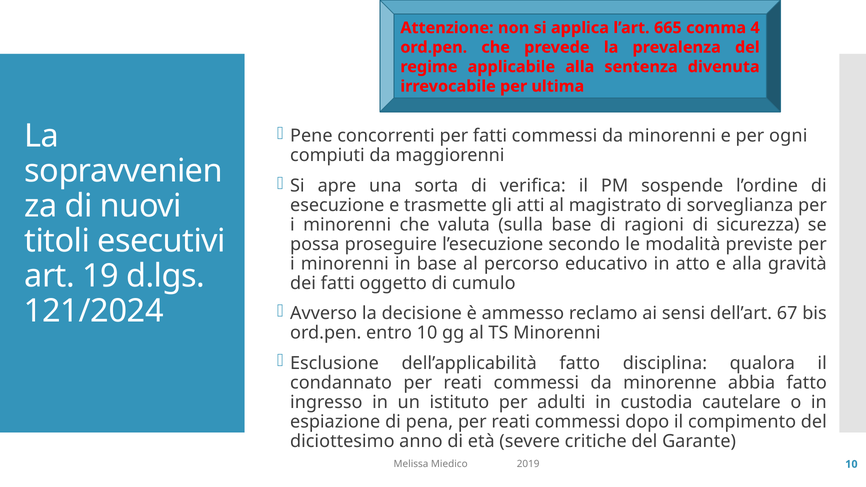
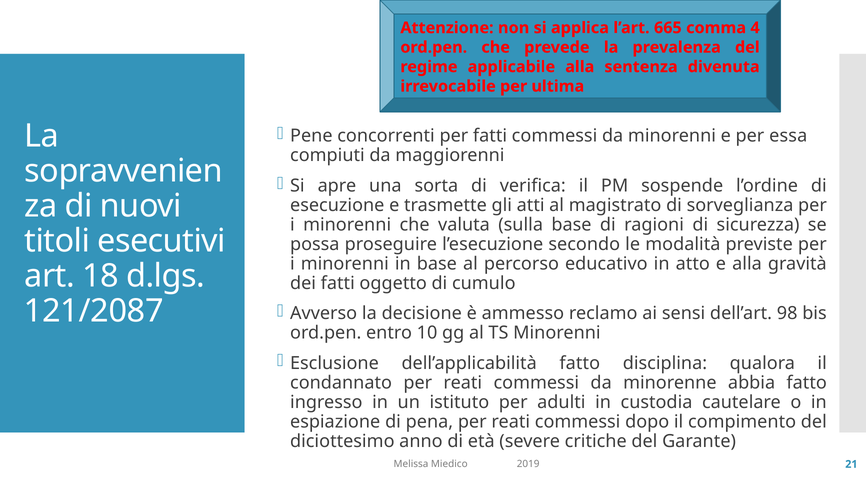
ogni: ogni -> essa
19: 19 -> 18
121/2024: 121/2024 -> 121/2087
67: 67 -> 98
2019 10: 10 -> 21
